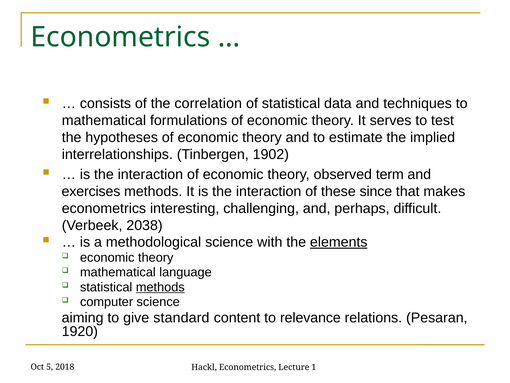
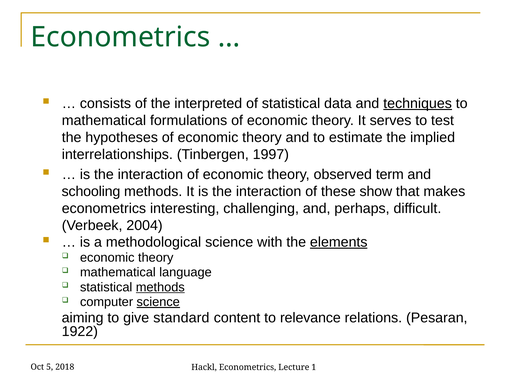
correlation: correlation -> interpreted
techniques underline: none -> present
1902: 1902 -> 1997
exercises: exercises -> schooling
since: since -> show
2038: 2038 -> 2004
science at (158, 302) underline: none -> present
1920: 1920 -> 1922
